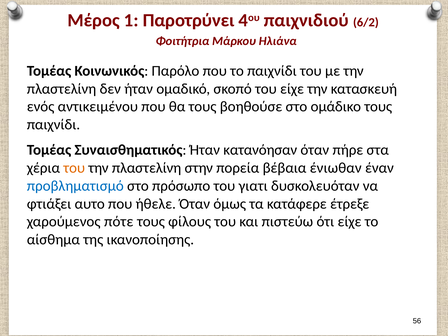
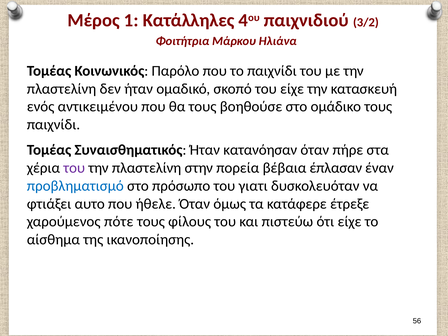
Παροτρύνει: Παροτρύνει -> Κατάλληλες
6/2: 6/2 -> 3/2
του at (74, 168) colour: orange -> purple
ένιωθαν: ένιωθαν -> έπλασαν
